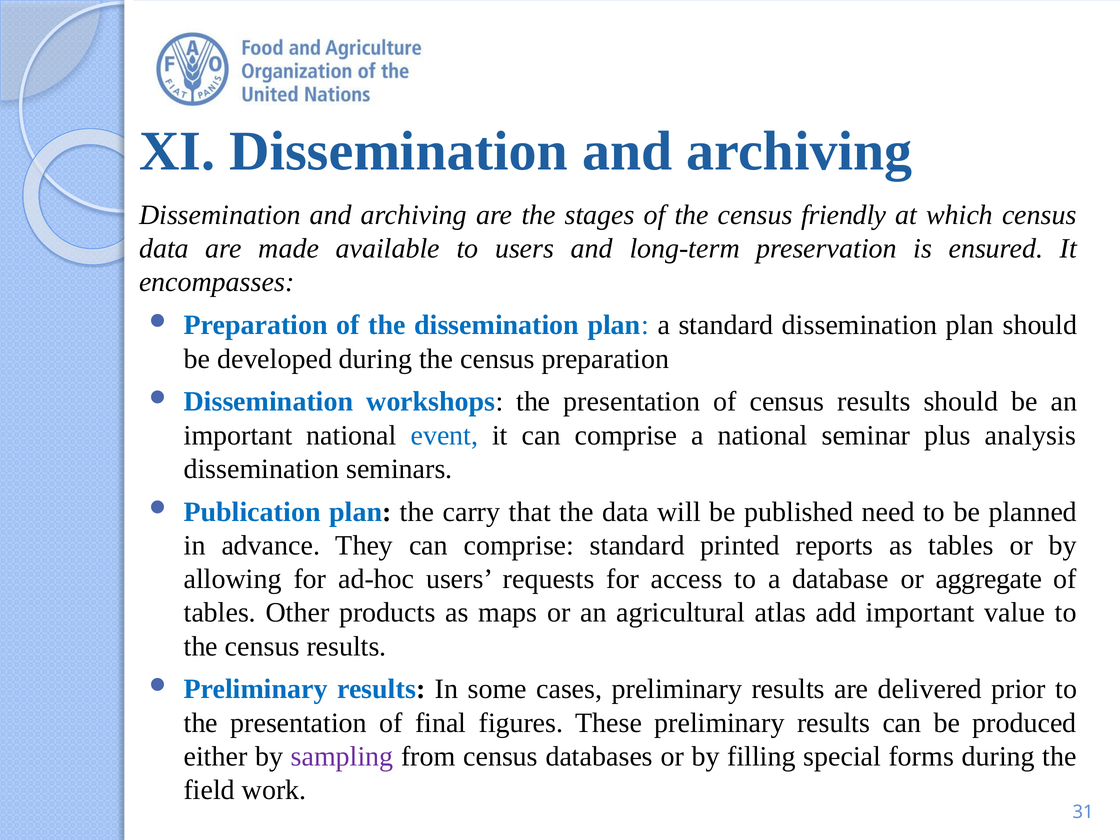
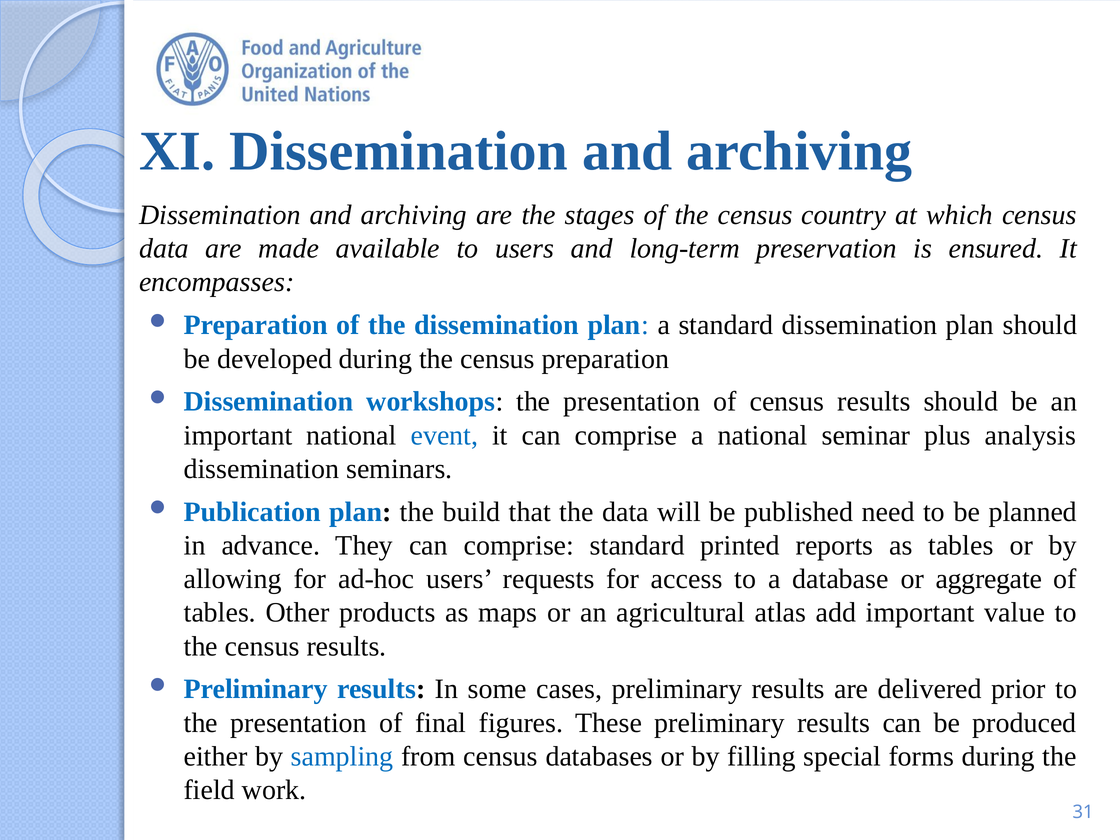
friendly: friendly -> country
carry: carry -> build
sampling colour: purple -> blue
